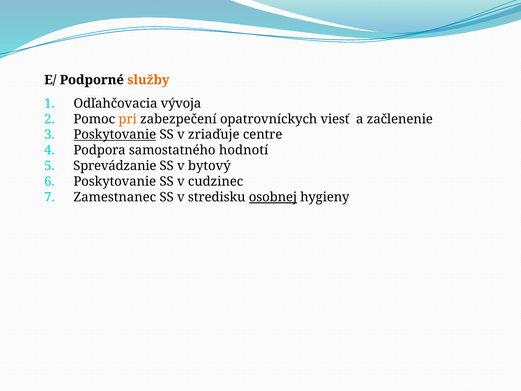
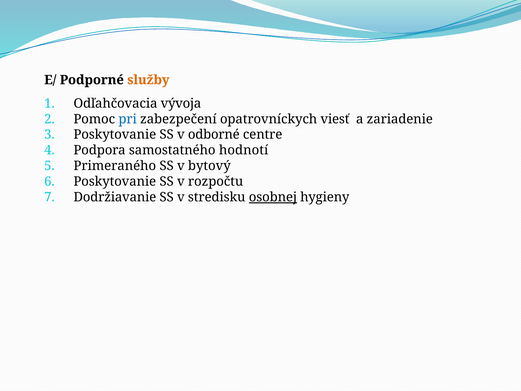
pri colour: orange -> blue
začlenenie: začlenenie -> zariadenie
Poskytovanie at (115, 135) underline: present -> none
zriaďuje: zriaďuje -> odborné
Sprevádzanie: Sprevádzanie -> Primeraného
cudzinec: cudzinec -> rozpočtu
Zamestnanec: Zamestnanec -> Dodržiavanie
